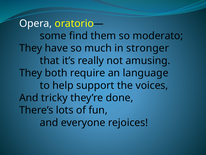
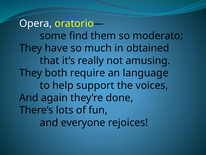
stronger: stronger -> obtained
tricky: tricky -> again
